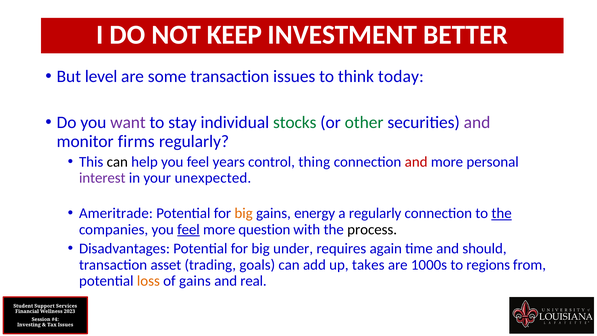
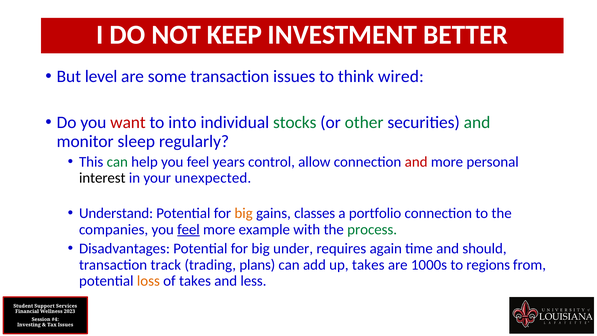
today: today -> wired
want colour: purple -> red
stay: stay -> into
and at (477, 122) colour: purple -> green
firms: firms -> sleep
can at (117, 162) colour: black -> green
thing: thing -> allow
interest colour: purple -> black
Ameritrade: Ameritrade -> Understand
energy: energy -> classes
a regularly: regularly -> portfolio
the at (502, 213) underline: present -> none
question: question -> example
process colour: black -> green
asset: asset -> track
goals: goals -> plans
of gains: gains -> takes
real: real -> less
